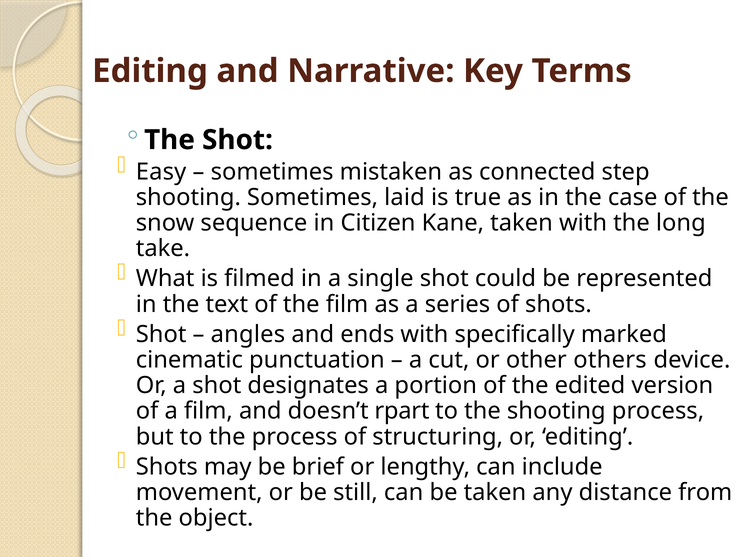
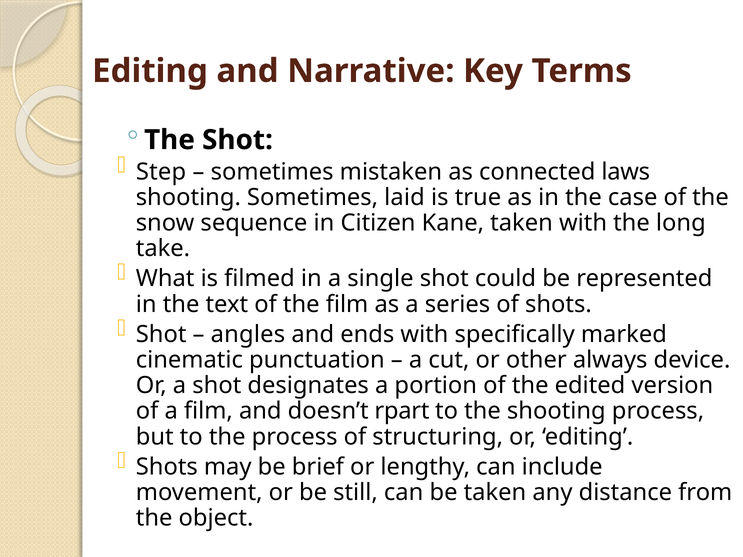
Easy: Easy -> Step
step: step -> laws
others: others -> always
